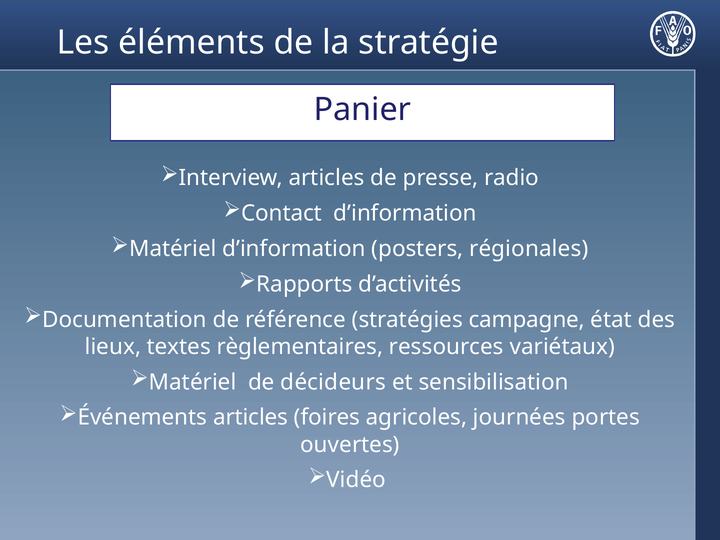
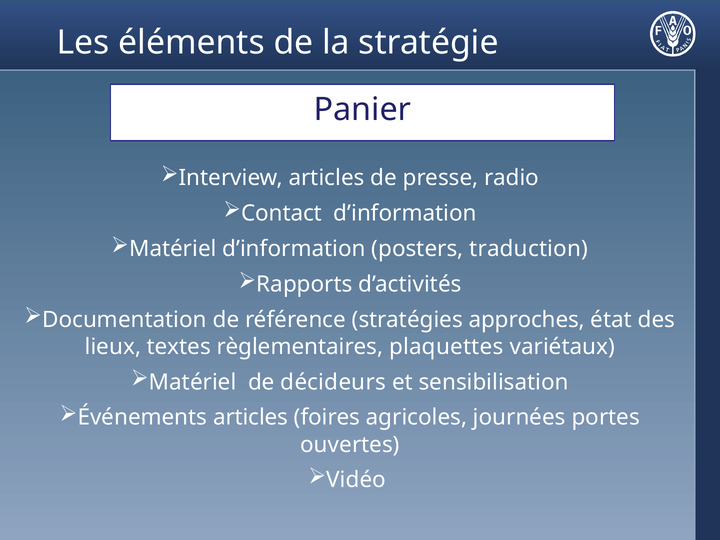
régionales: régionales -> traduction
campagne: campagne -> approches
ressources: ressources -> plaquettes
